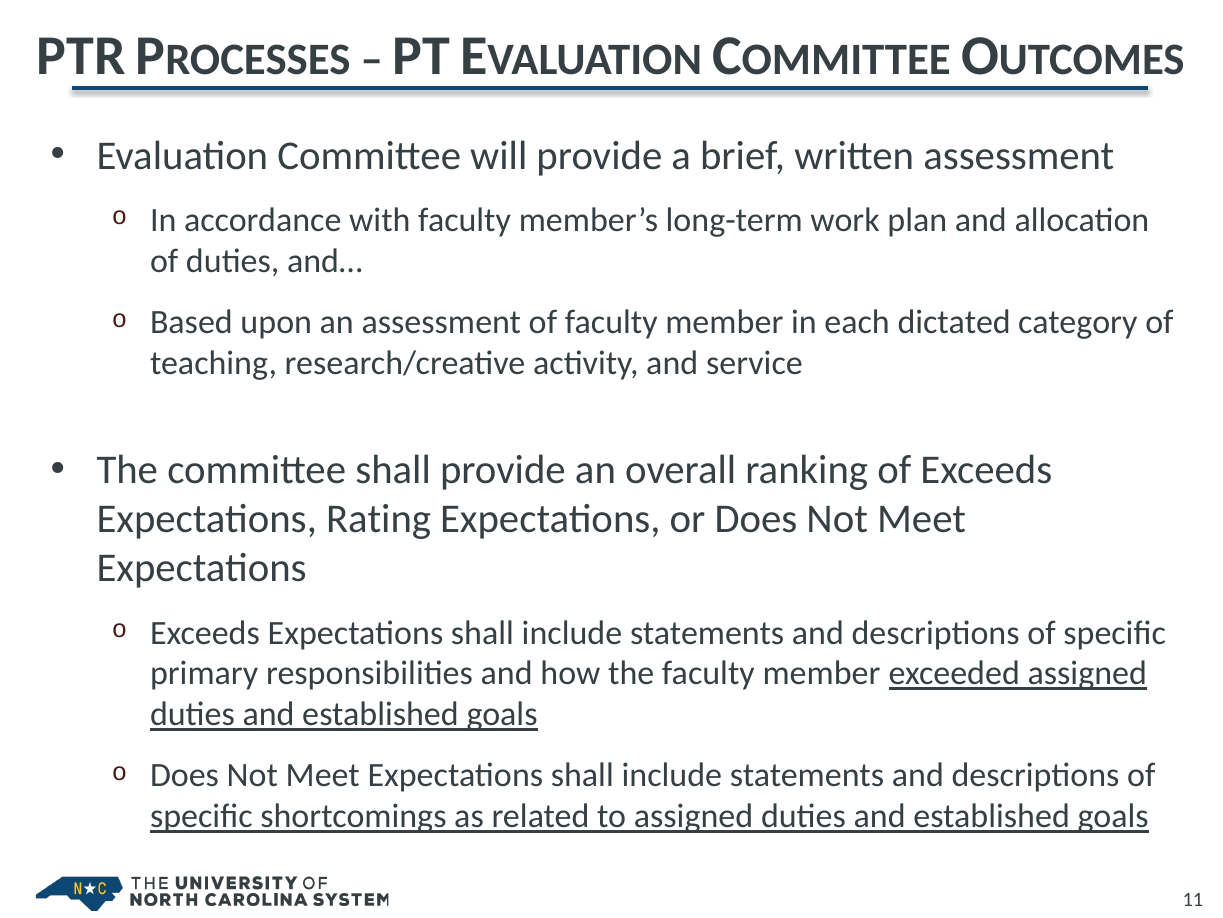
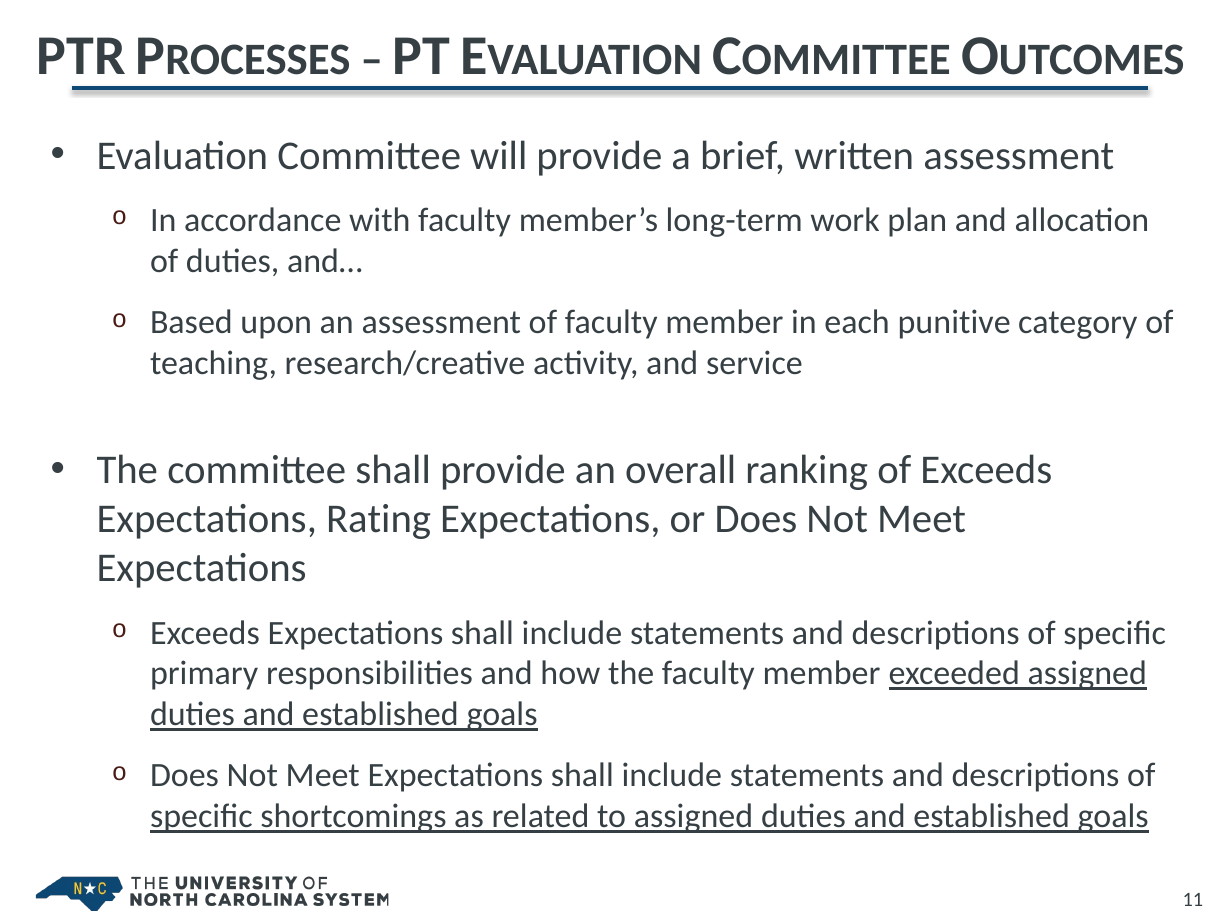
dictated: dictated -> punitive
